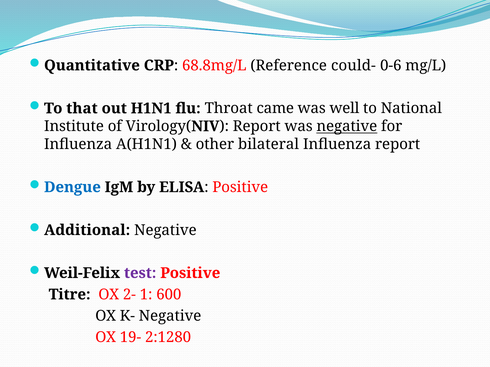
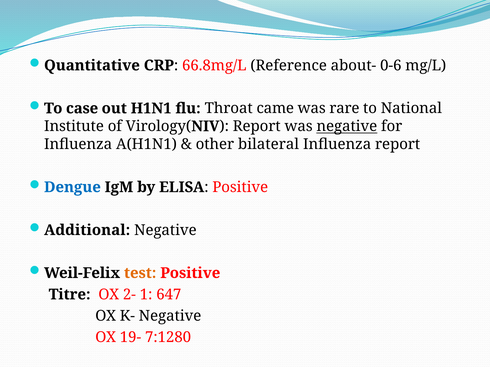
68.8mg/L: 68.8mg/L -> 66.8mg/L
could-: could- -> about-
that: that -> case
well: well -> rare
test colour: purple -> orange
600: 600 -> 647
2:1280: 2:1280 -> 7:1280
